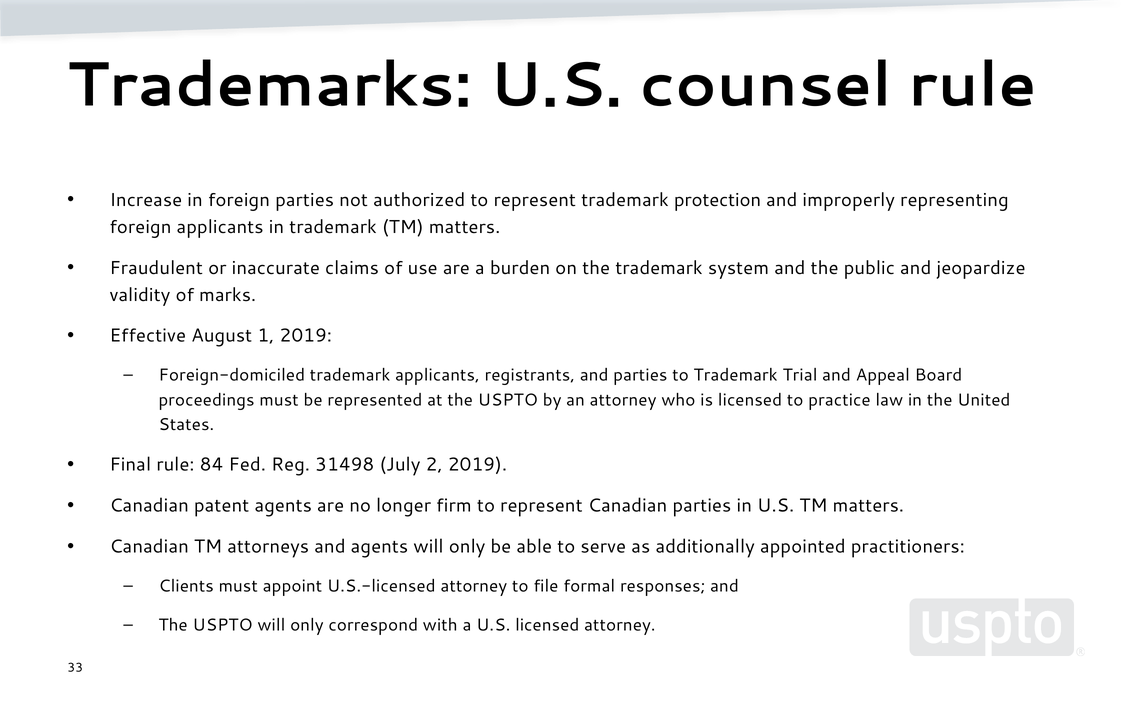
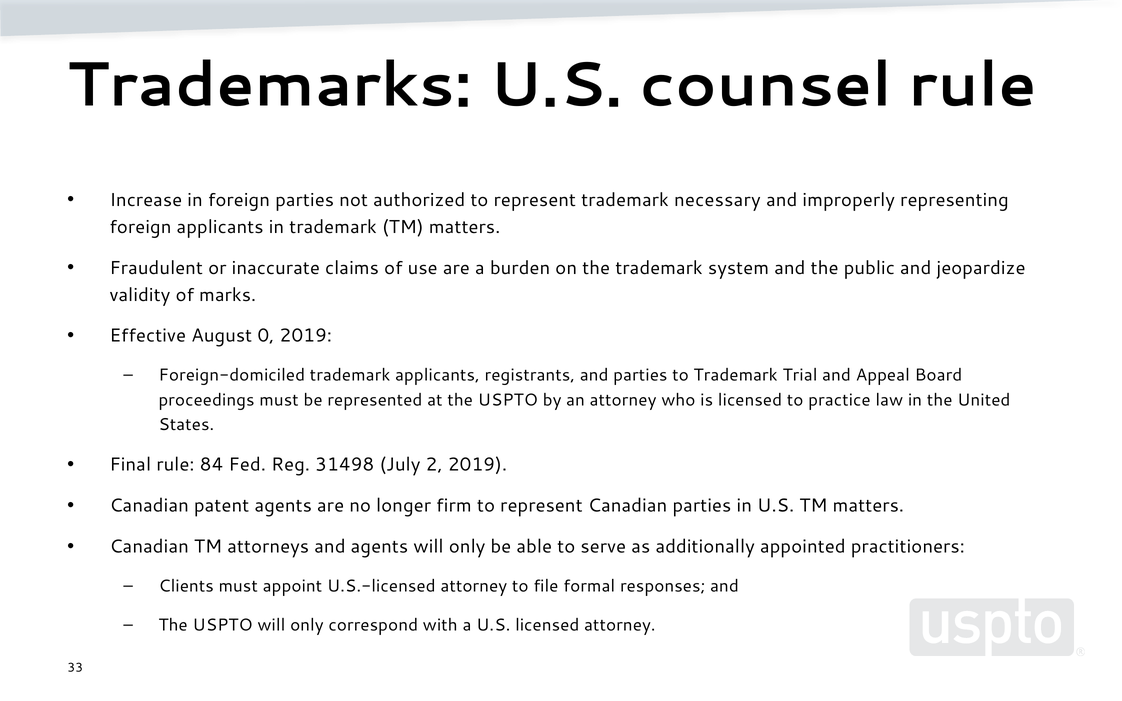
protection: protection -> necessary
1: 1 -> 0
